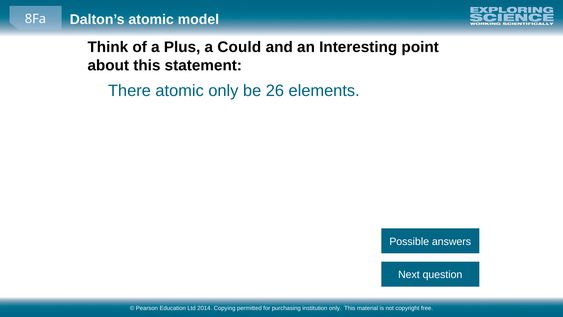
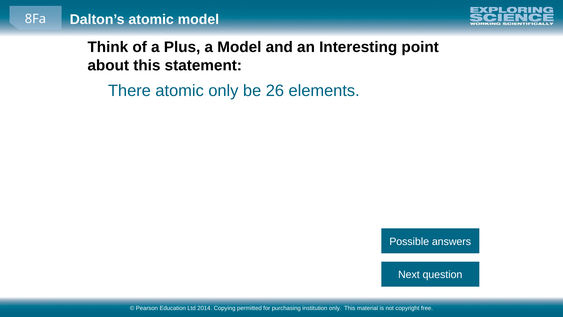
a Could: Could -> Model
